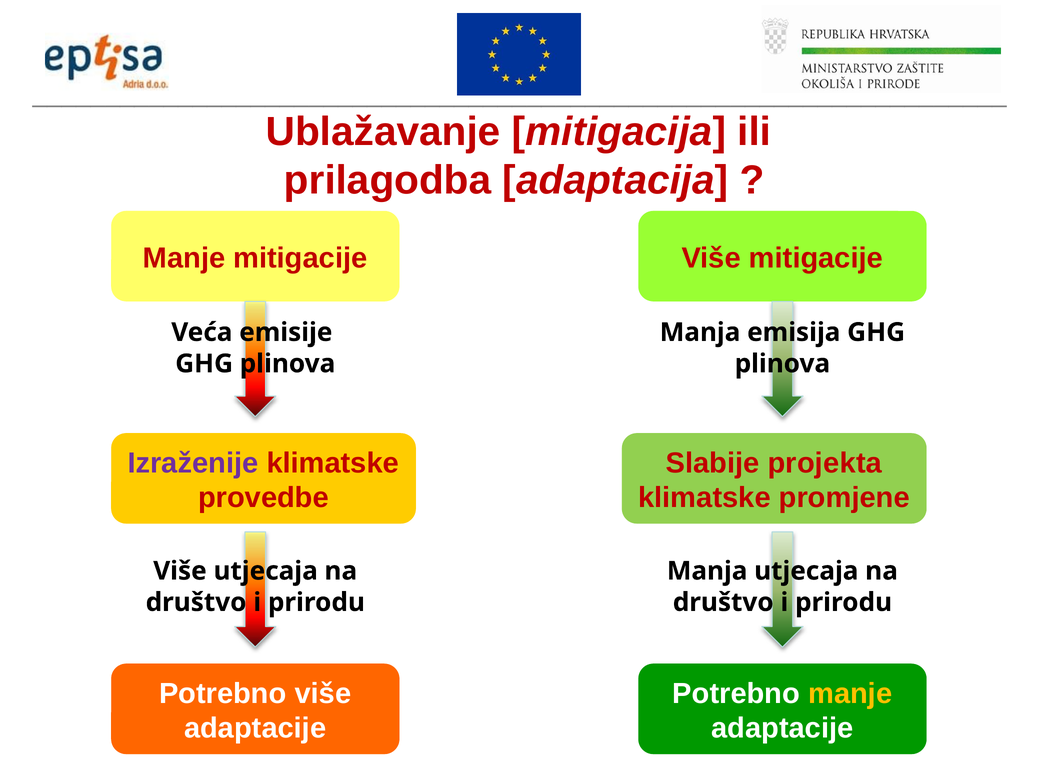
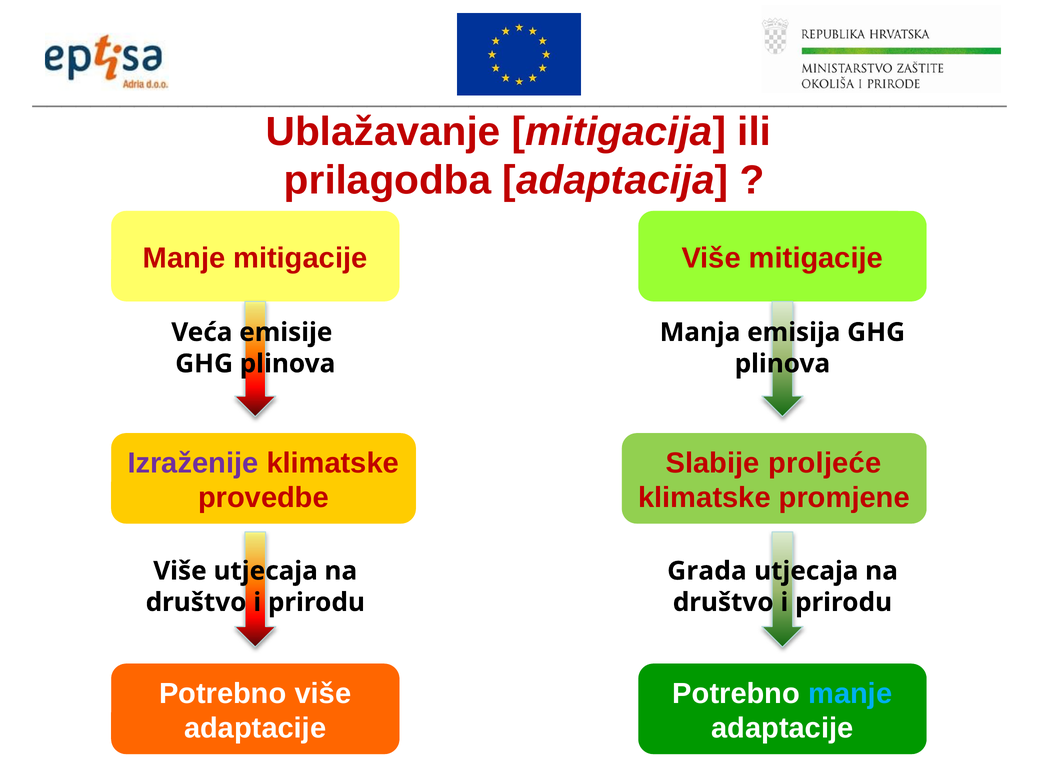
projekta: projekta -> proljeće
Manja at (707, 571): Manja -> Grada
manje at (850, 694) colour: yellow -> light blue
